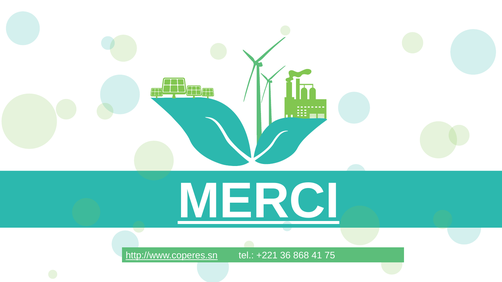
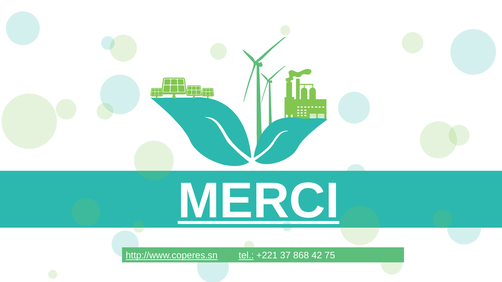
tel underline: none -> present
36: 36 -> 37
41: 41 -> 42
